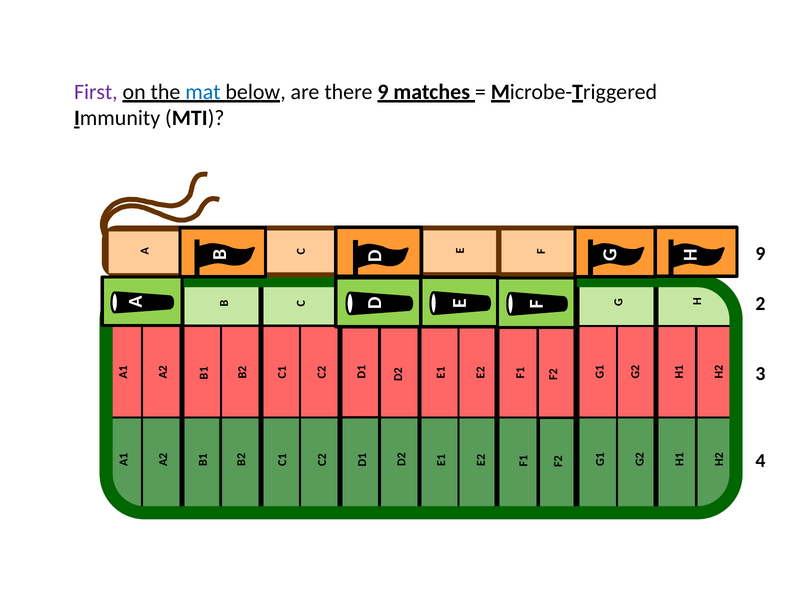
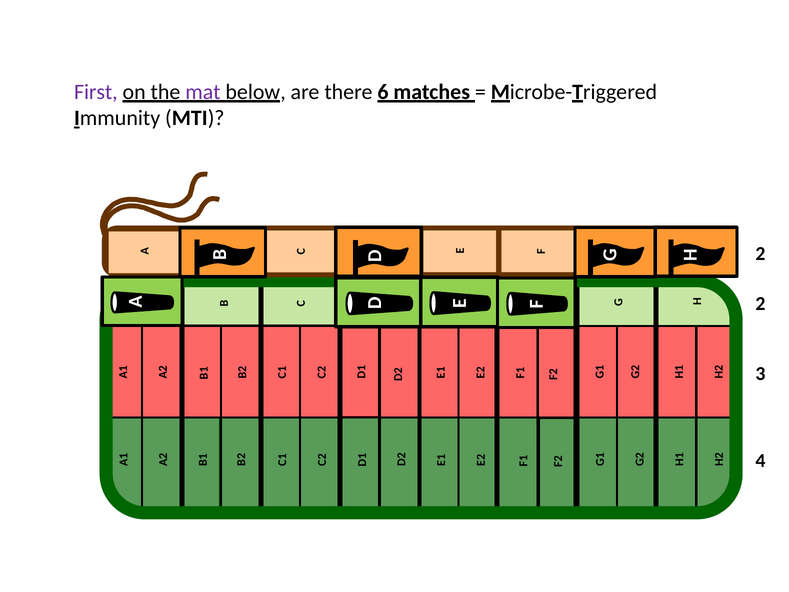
mat colour: blue -> purple
there 9: 9 -> 6
9 at (760, 253): 9 -> 2
